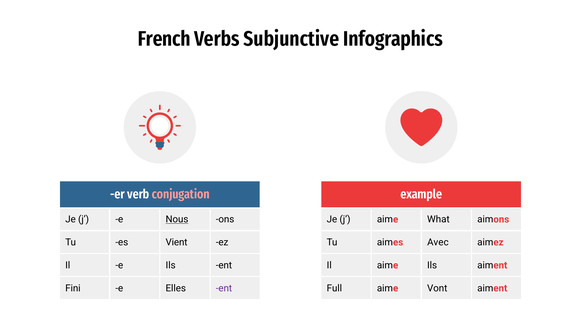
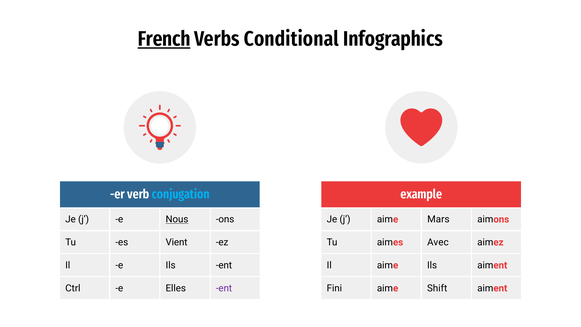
French underline: none -> present
Subjunctive: Subjunctive -> Conditional
conjugation colour: pink -> light blue
What: What -> Mars
Fini: Fini -> Ctrl
Full: Full -> Fini
Vont: Vont -> Shift
